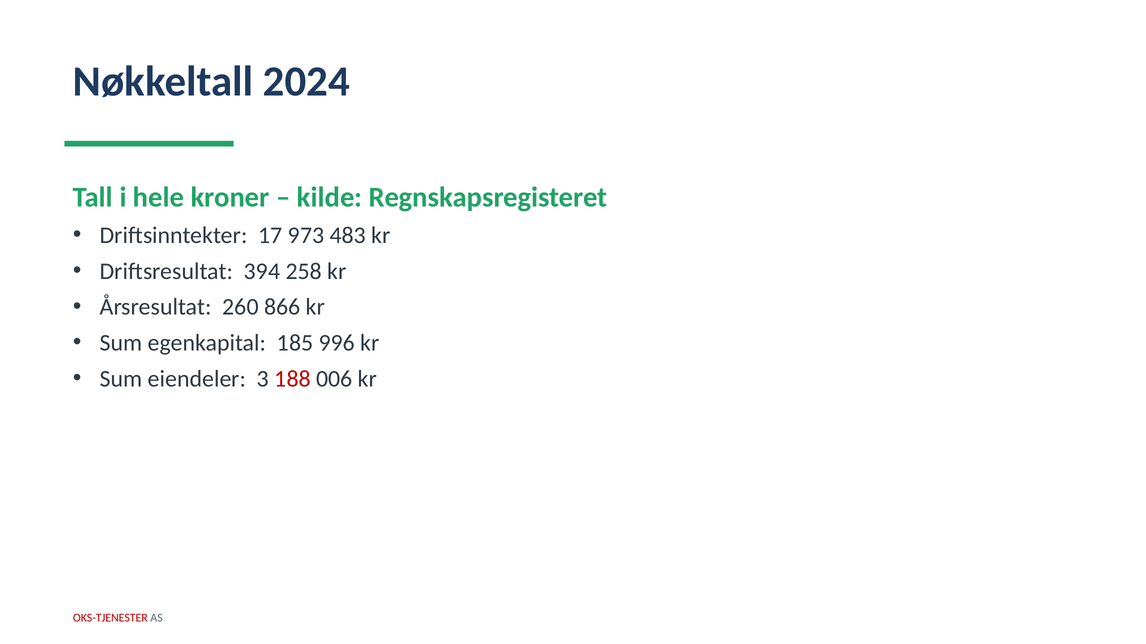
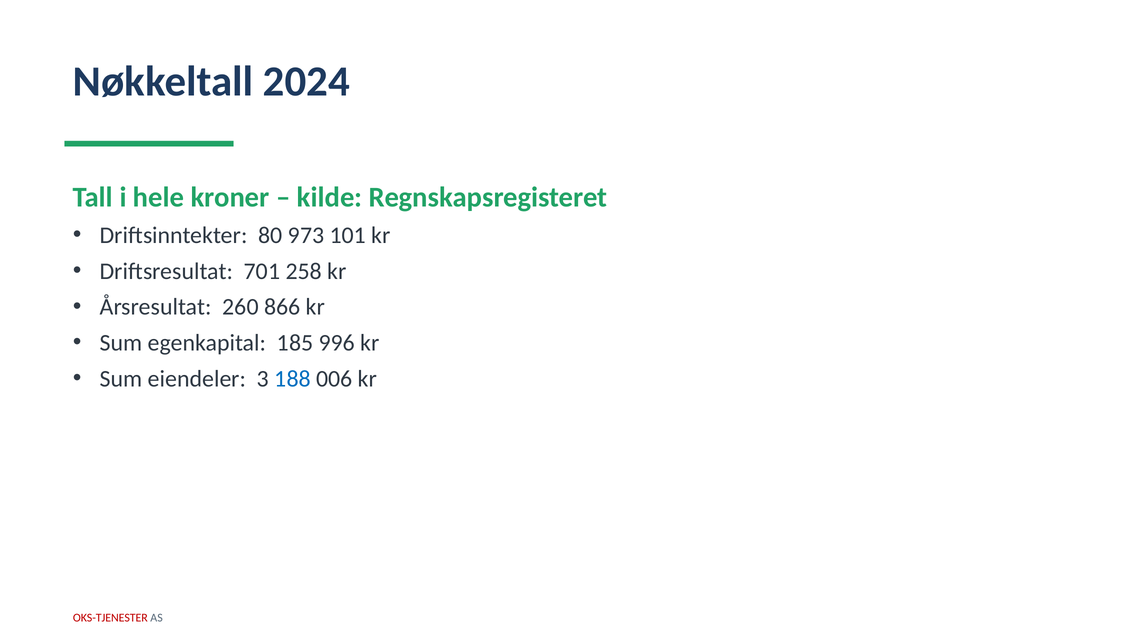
17: 17 -> 80
483: 483 -> 101
394: 394 -> 701
188 colour: red -> blue
